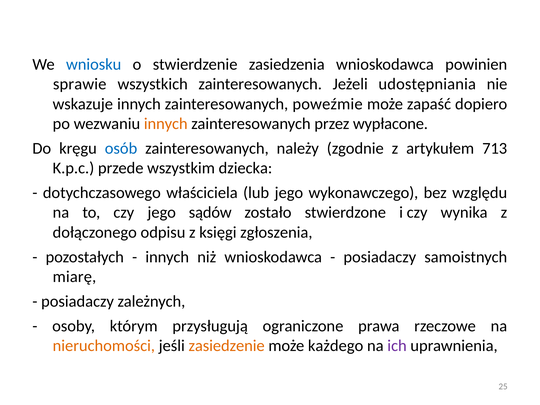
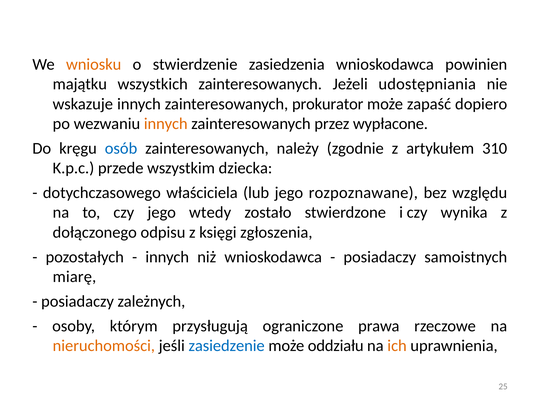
wniosku colour: blue -> orange
sprawie: sprawie -> majątku
poweźmie: poweźmie -> prokurator
713: 713 -> 310
wykonawczego: wykonawczego -> rozpoznawane
sądów: sądów -> wtedy
zasiedzenie colour: orange -> blue
każdego: każdego -> oddziału
ich colour: purple -> orange
